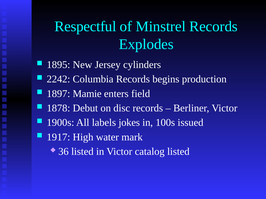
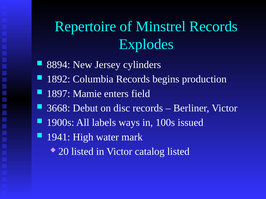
Respectful: Respectful -> Repertoire
1895: 1895 -> 8894
2242: 2242 -> 1892
1878: 1878 -> 3668
jokes: jokes -> ways
1917: 1917 -> 1941
36: 36 -> 20
